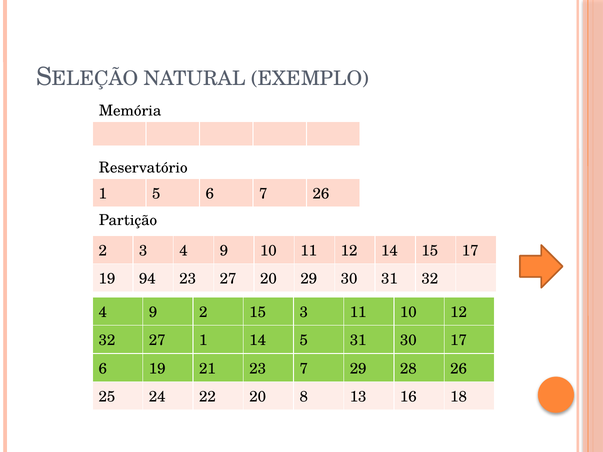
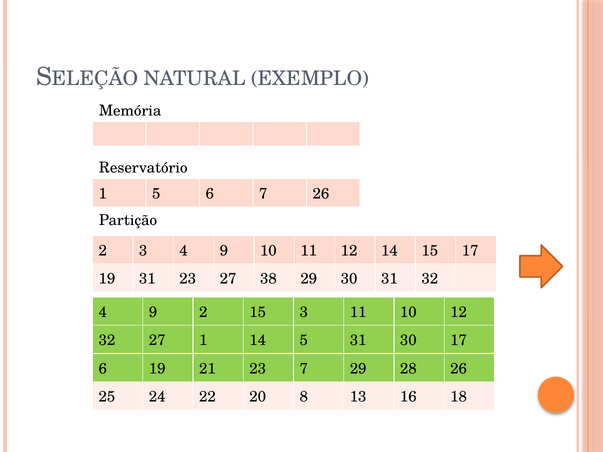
19 94: 94 -> 31
27 20: 20 -> 38
